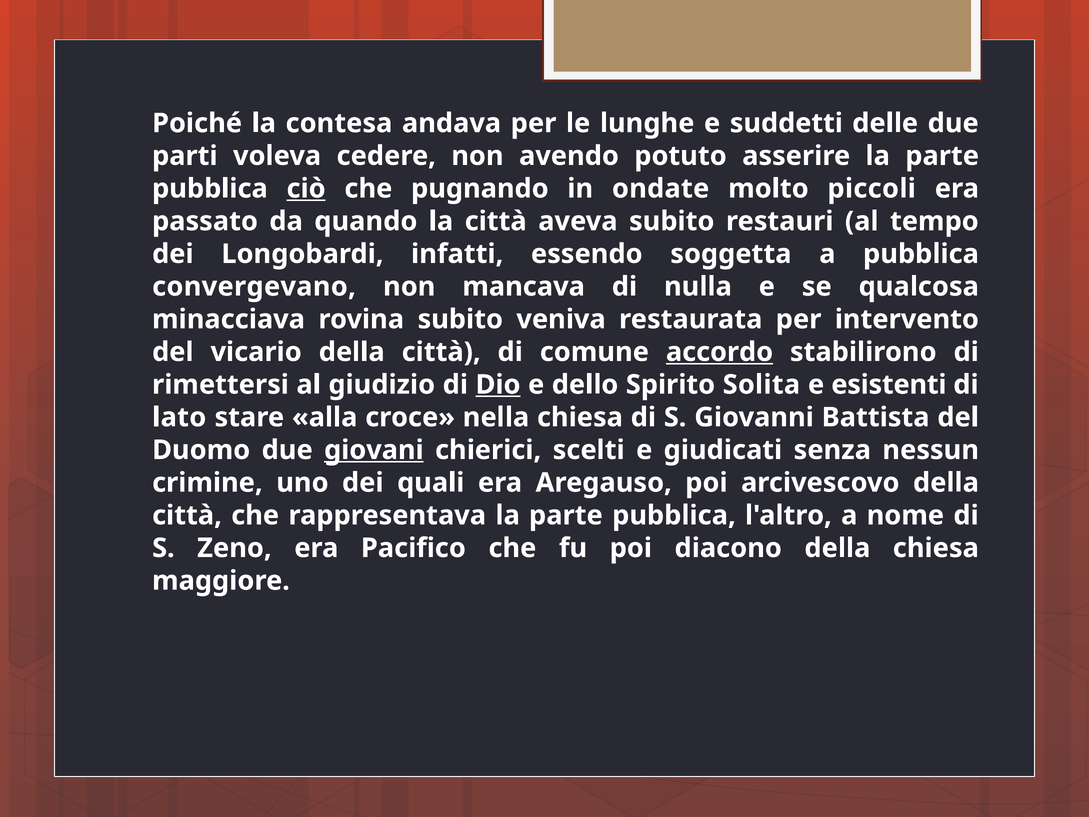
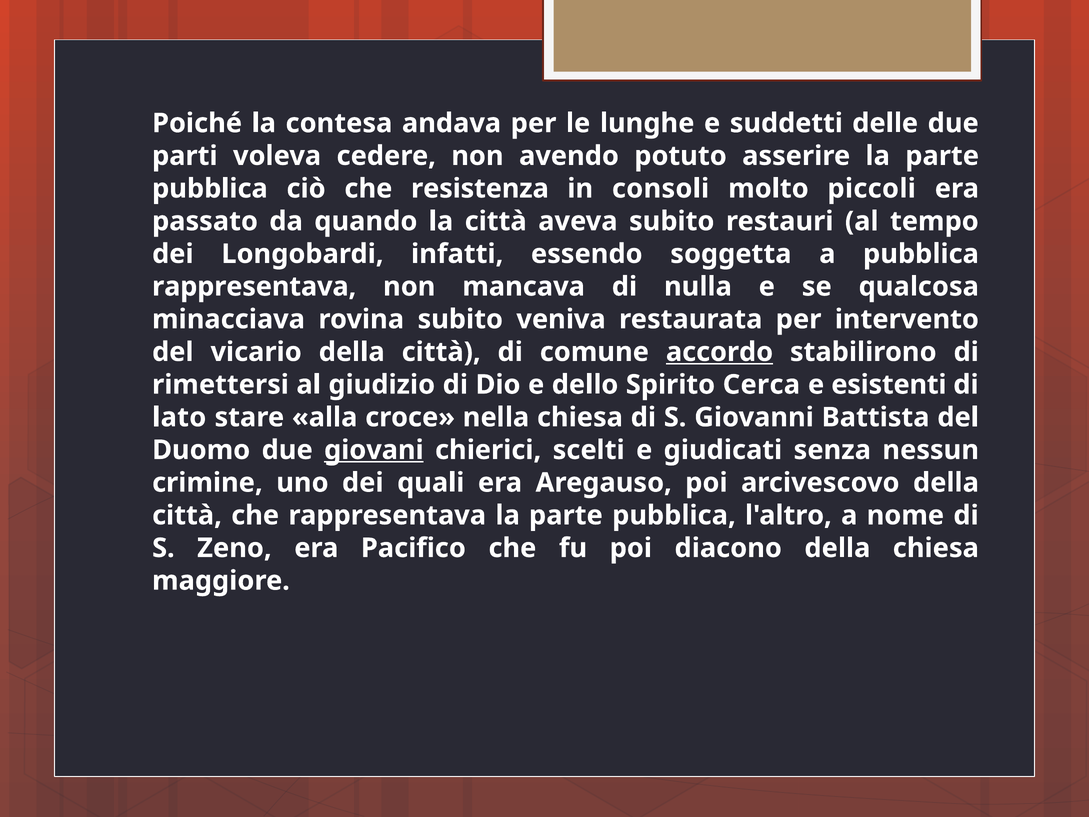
ciò underline: present -> none
pugnando: pugnando -> resistenza
ondate: ondate -> consoli
convergevano at (254, 287): convergevano -> rappresentava
Dio underline: present -> none
Solita: Solita -> Cerca
